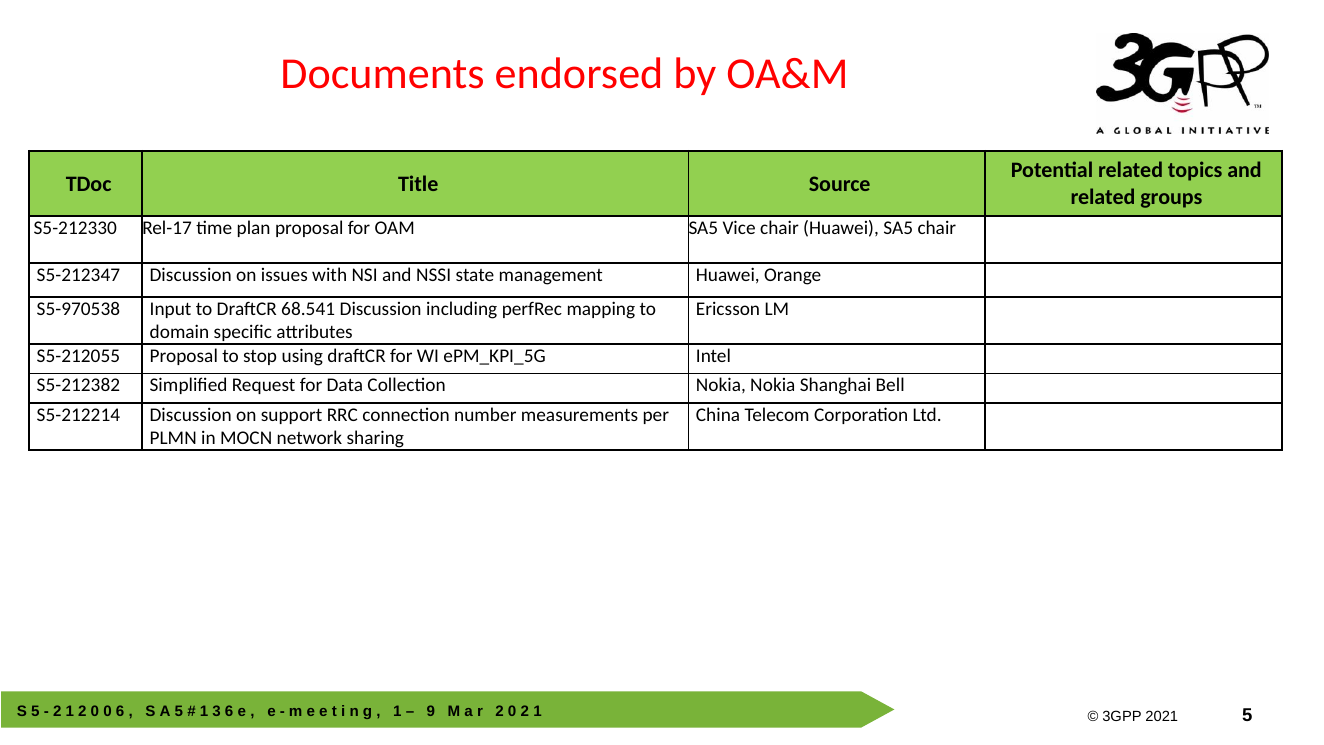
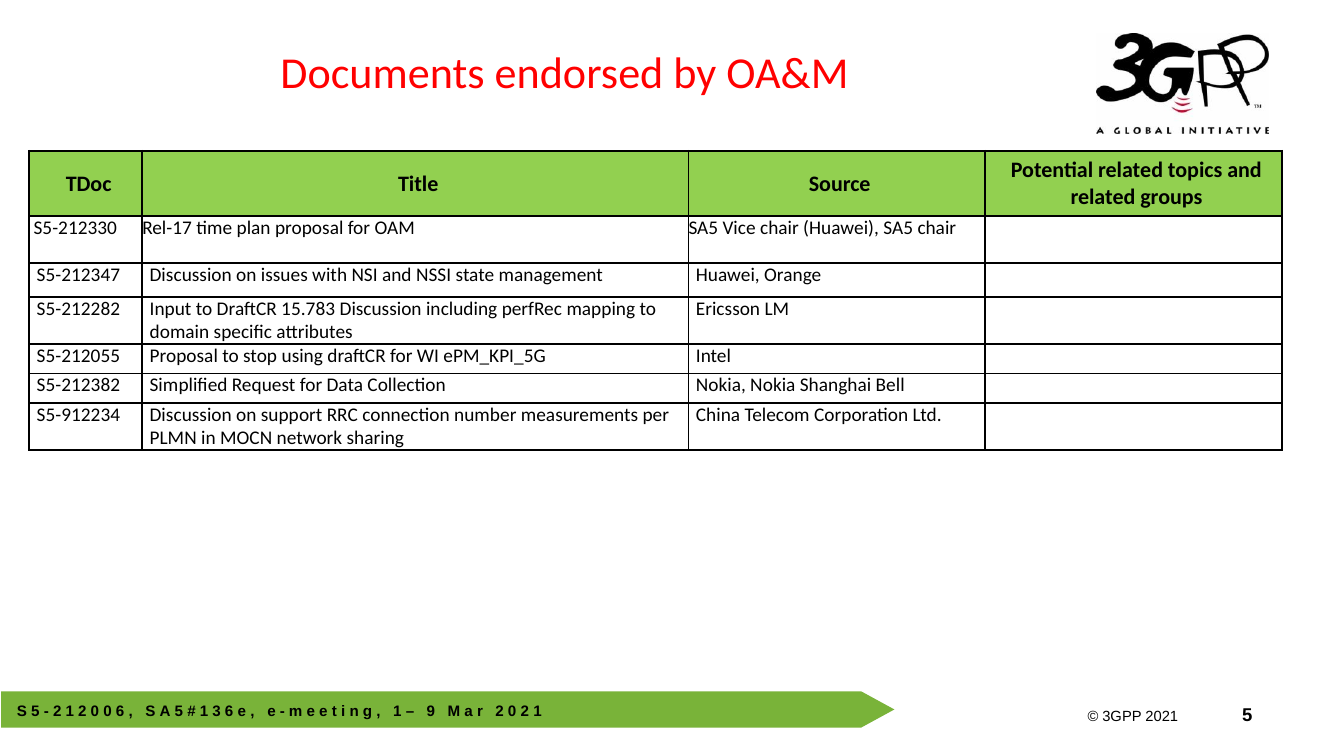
S5-970538: S5-970538 -> S5-212282
68.541: 68.541 -> 15.783
S5-212214: S5-212214 -> S5-912234
